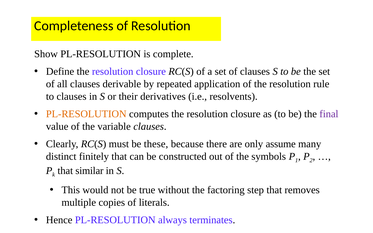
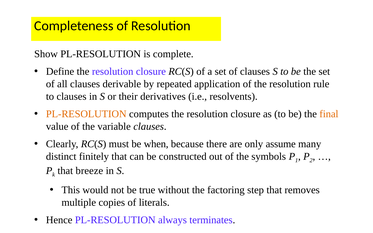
final colour: purple -> orange
these: these -> when
similar: similar -> breeze
